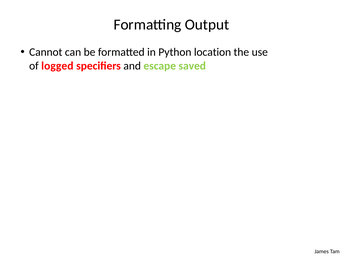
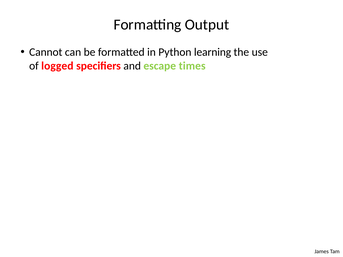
location: location -> learning
saved: saved -> times
